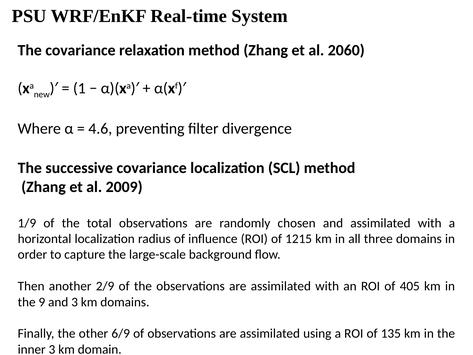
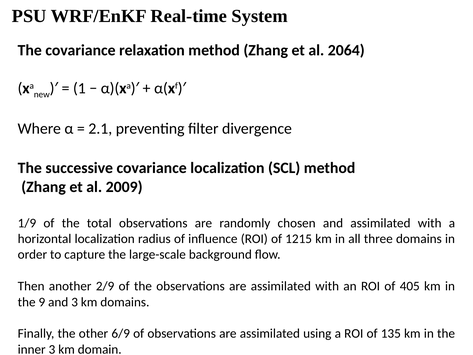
2060: 2060 -> 2064
4.6: 4.6 -> 2.1
